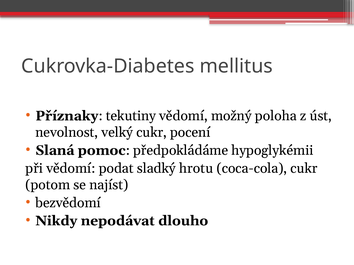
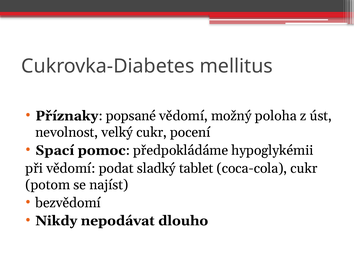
tekutiny: tekutiny -> popsané
Slaná: Slaná -> Spací
hrotu: hrotu -> tablet
